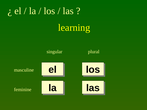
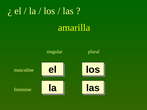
learning: learning -> amarilla
